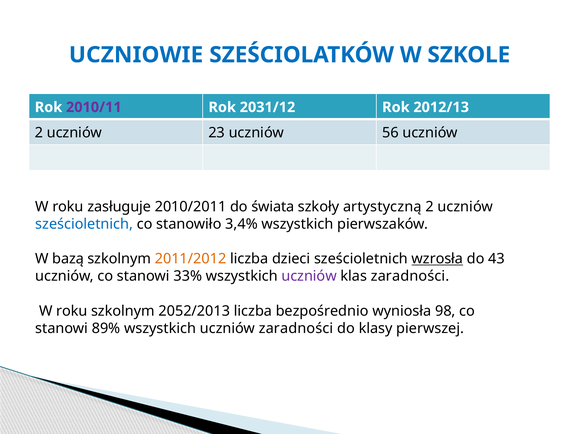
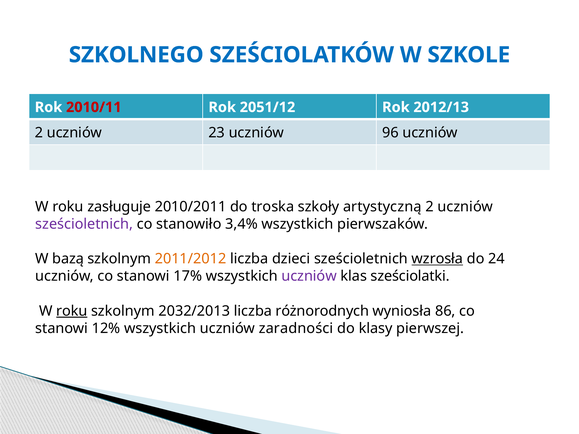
UCZNIOWIE: UCZNIOWIE -> SZKOLNEGO
2010/11 colour: purple -> red
2031/12: 2031/12 -> 2051/12
56: 56 -> 96
świata: świata -> troska
sześcioletnich at (84, 224) colour: blue -> purple
43: 43 -> 24
33%: 33% -> 17%
klas zaradności: zaradności -> sześciolatki
roku at (72, 311) underline: none -> present
2052/2013: 2052/2013 -> 2032/2013
bezpośrednio: bezpośrednio -> różnorodnych
98: 98 -> 86
89%: 89% -> 12%
